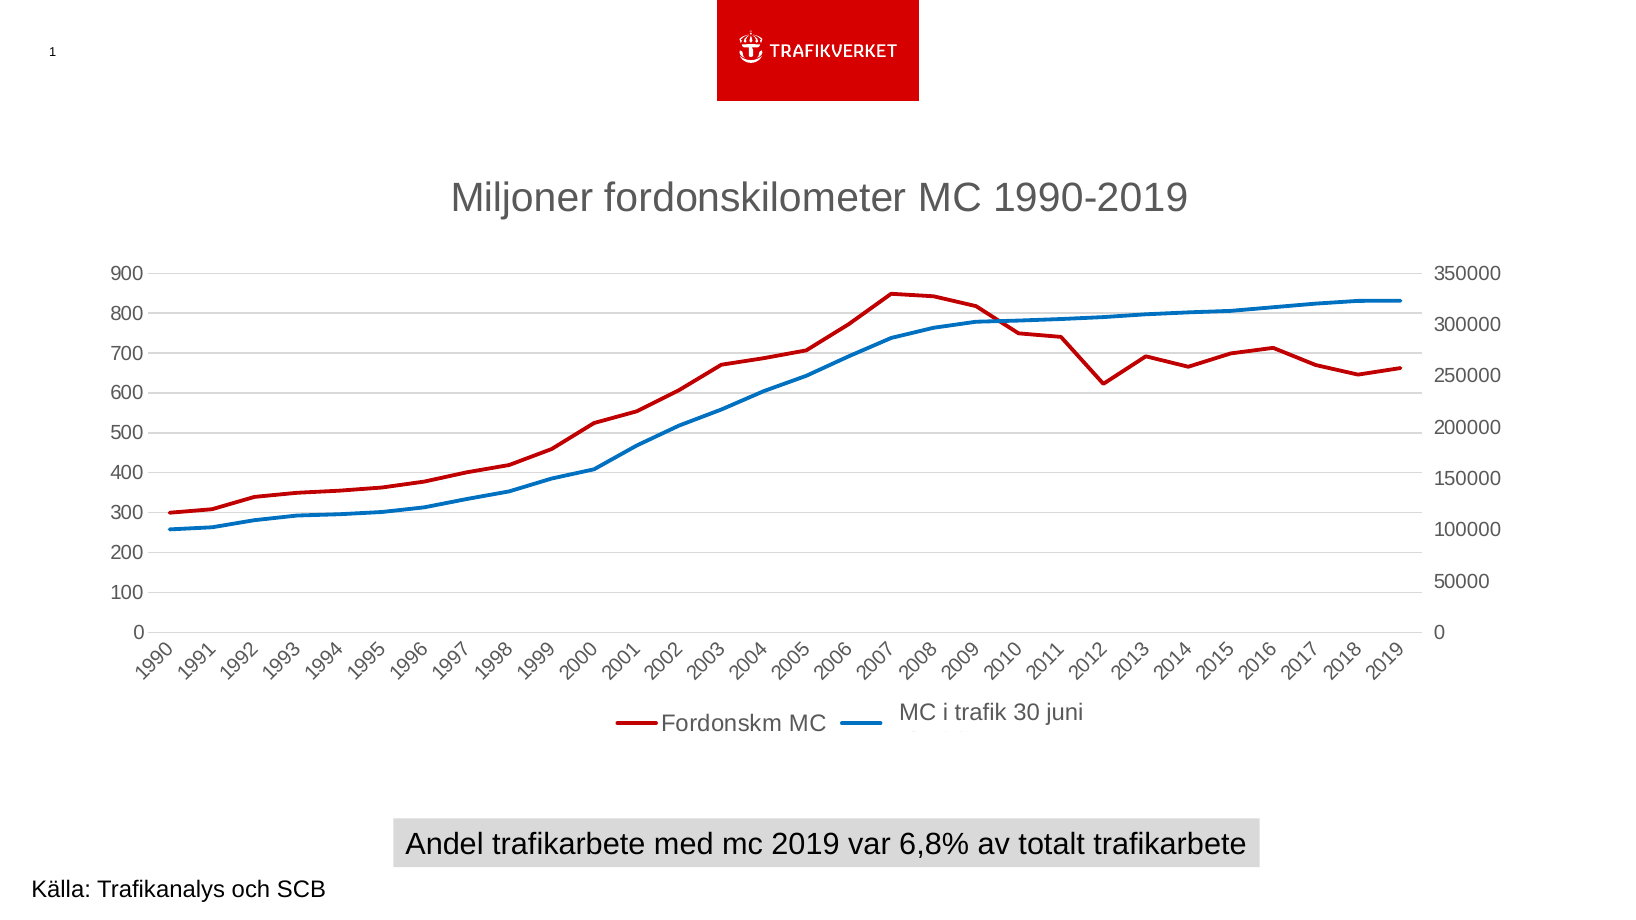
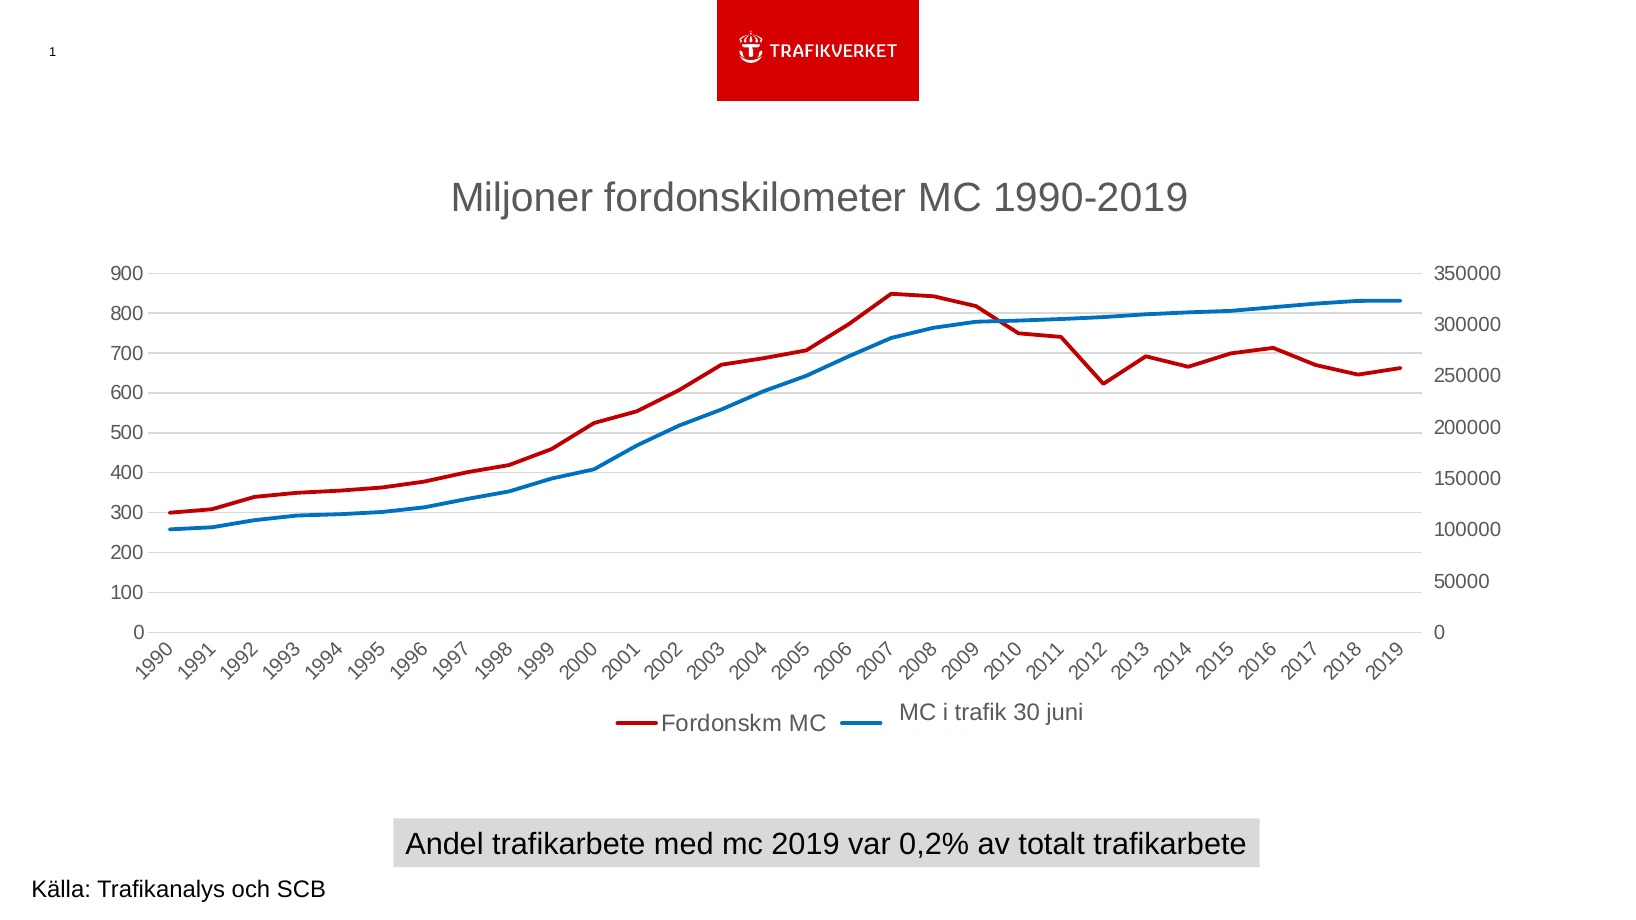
6,8%: 6,8% -> 0,2%
